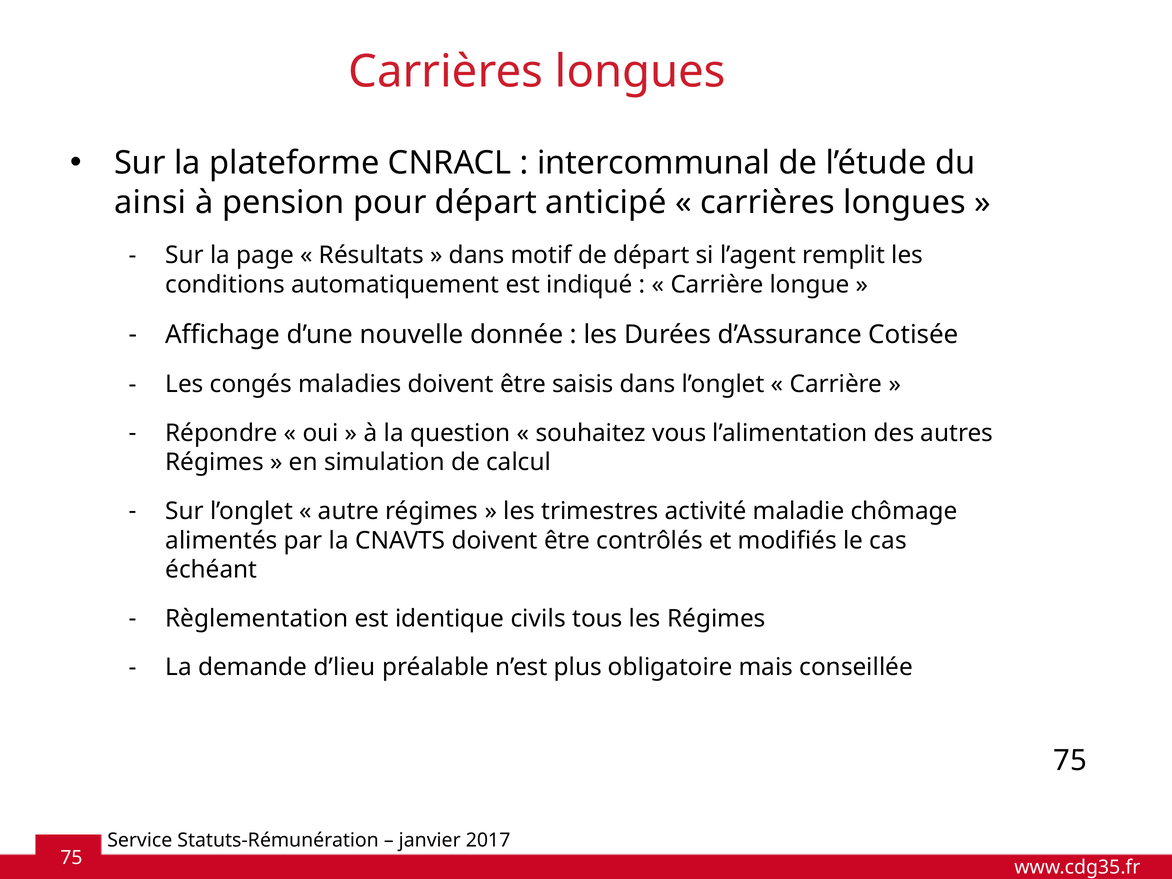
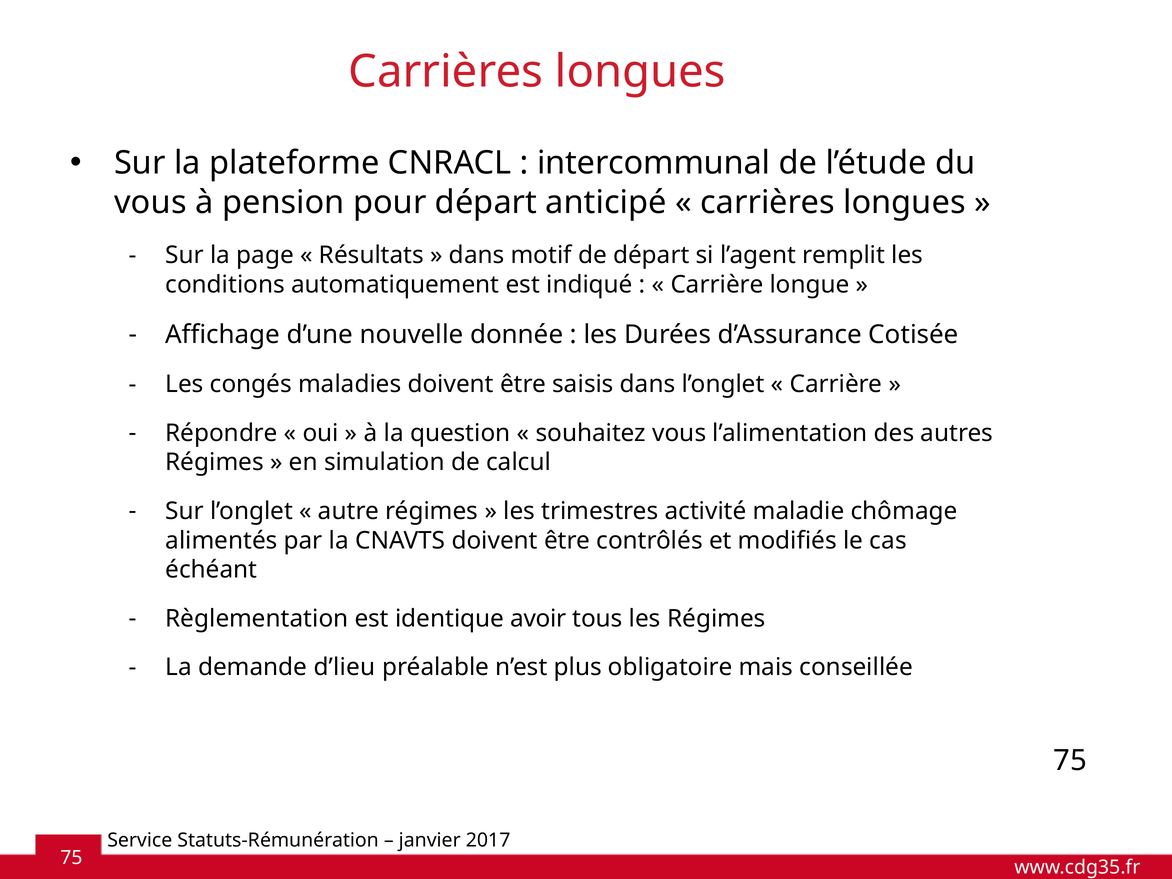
ainsi at (150, 202): ainsi -> vous
civils: civils -> avoir
